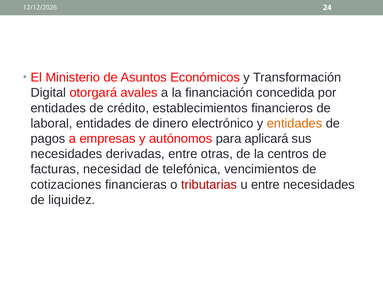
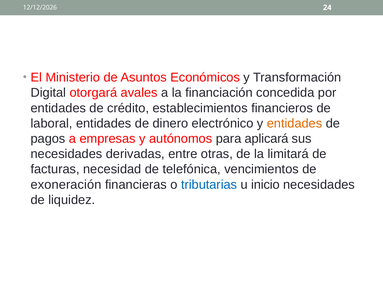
centros: centros -> limitará
cotizaciones: cotizaciones -> exoneración
tributarias colour: red -> blue
u entre: entre -> inicio
